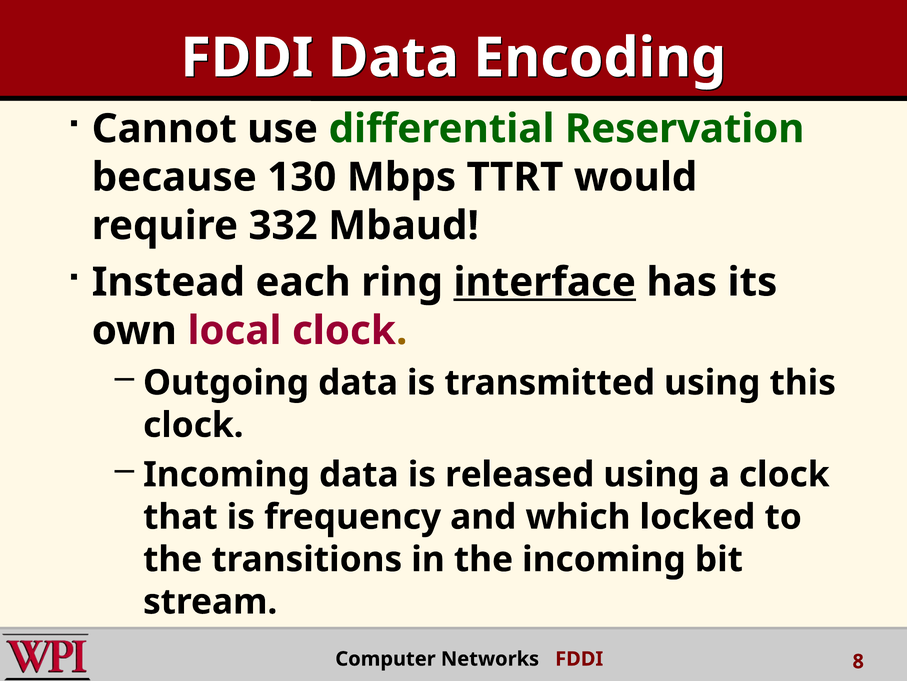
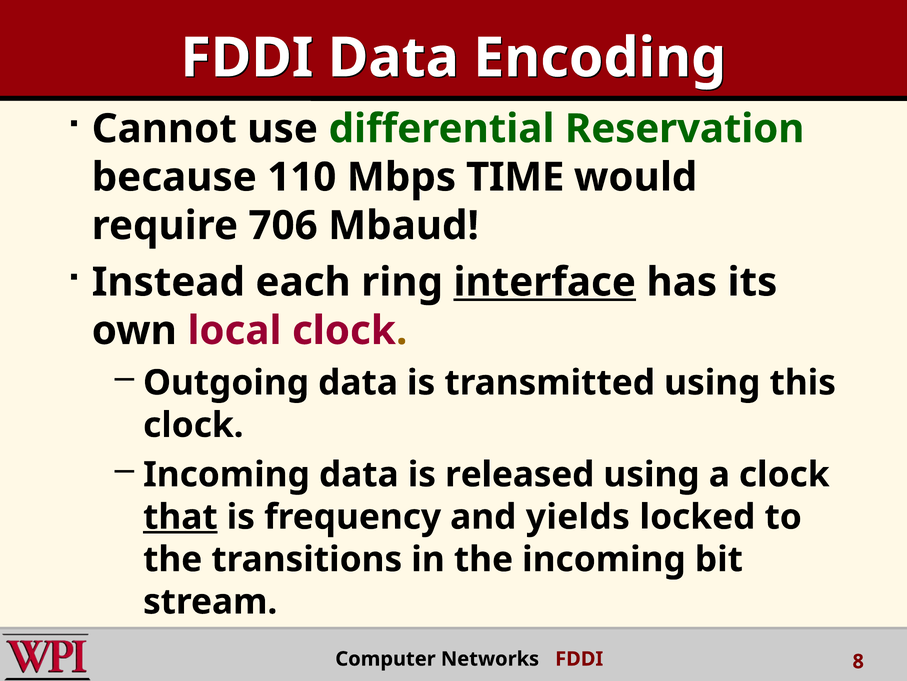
130: 130 -> 110
TTRT: TTRT -> TIME
332: 332 -> 706
that underline: none -> present
which: which -> yields
